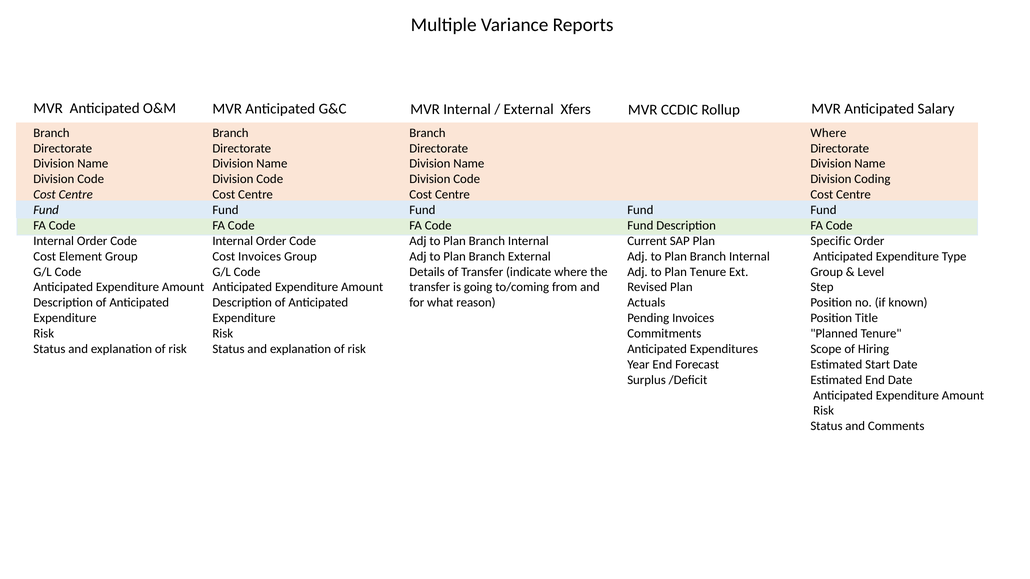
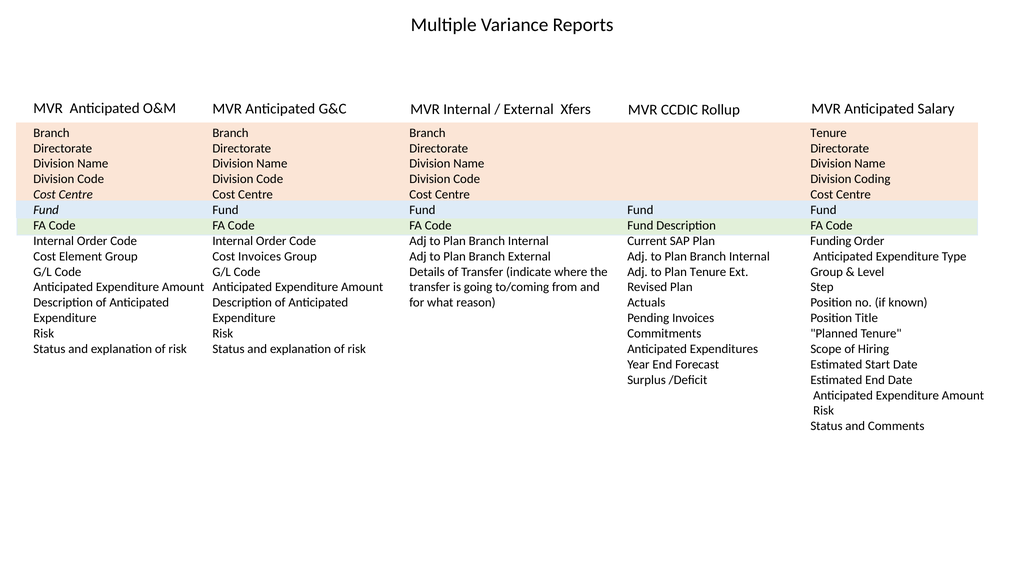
Where at (828, 133): Where -> Tenure
Specific: Specific -> Funding
